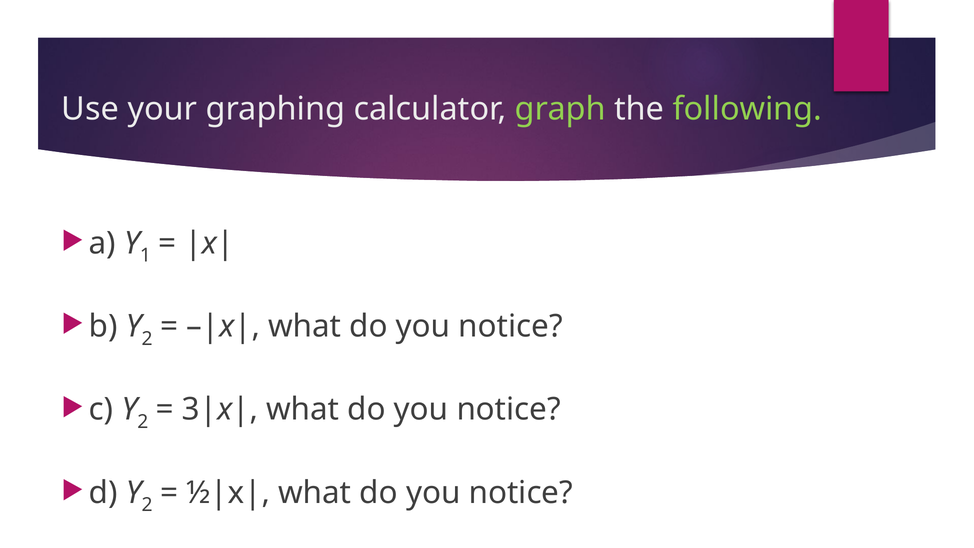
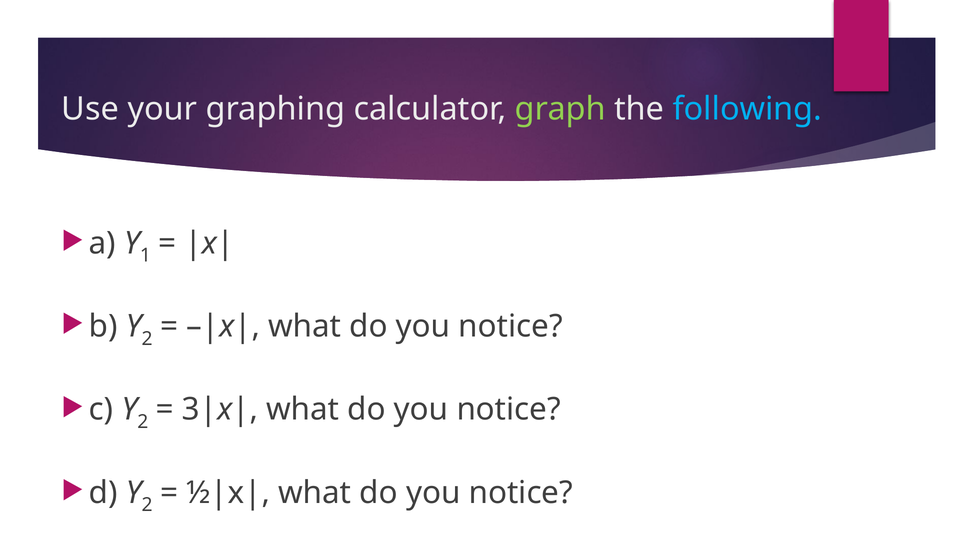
following colour: light green -> light blue
